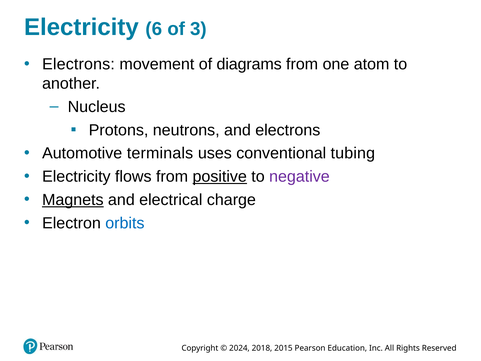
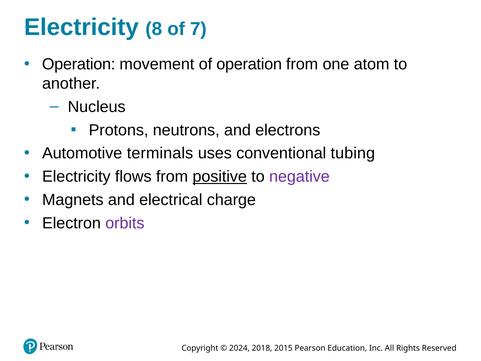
6: 6 -> 8
3: 3 -> 7
Electrons at (78, 64): Electrons -> Operation
of diagrams: diagrams -> operation
Magnets underline: present -> none
orbits colour: blue -> purple
